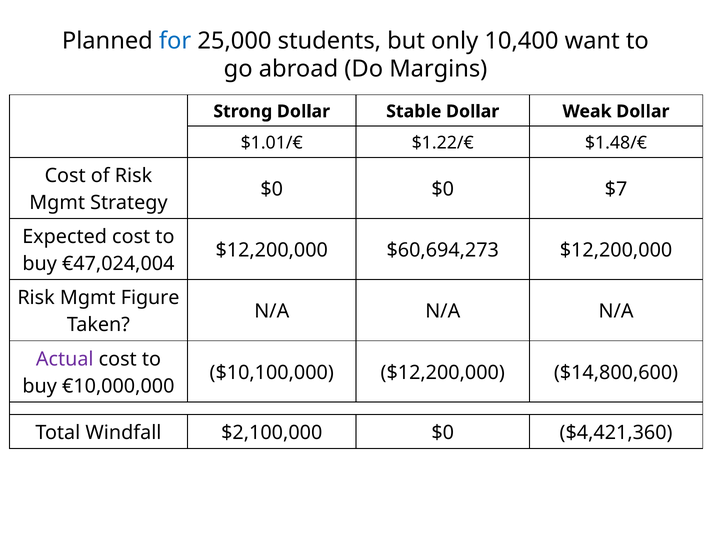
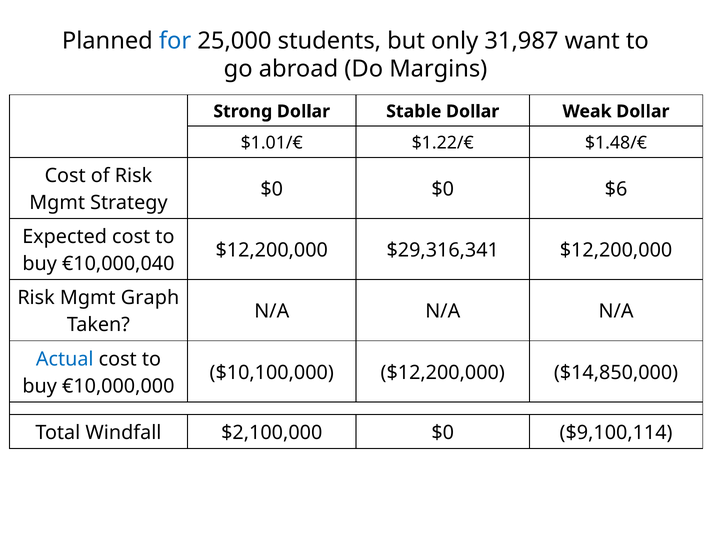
10,400: 10,400 -> 31,987
$7: $7 -> $6
$60,694,273: $60,694,273 -> $29,316,341
€47,024,004: €47,024,004 -> €10,000,040
Figure: Figure -> Graph
Actual colour: purple -> blue
$14,800,600: $14,800,600 -> $14,850,000
$4,421,360: $4,421,360 -> $9,100,114
